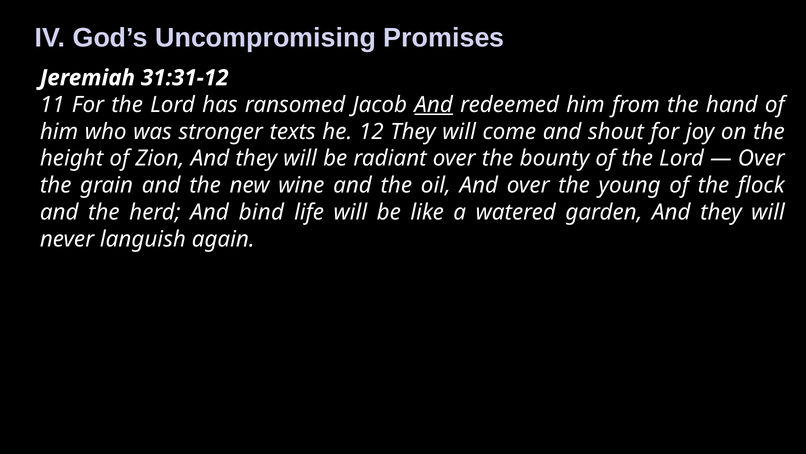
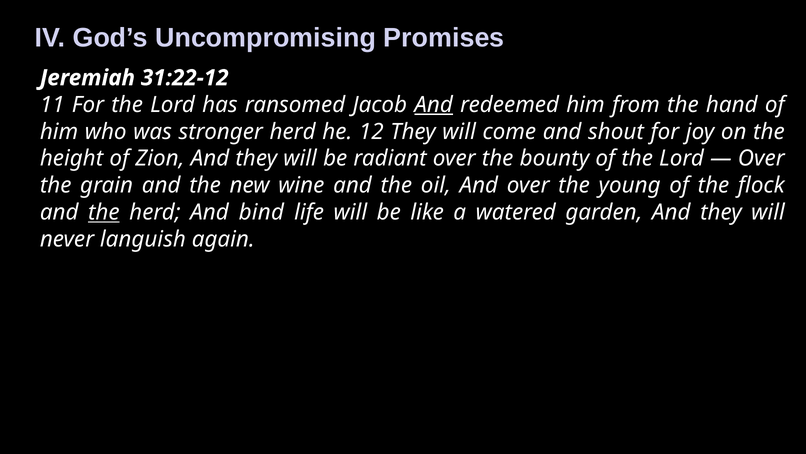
31:31-12: 31:31-12 -> 31:22-12
stronger texts: texts -> herd
the at (104, 212) underline: none -> present
